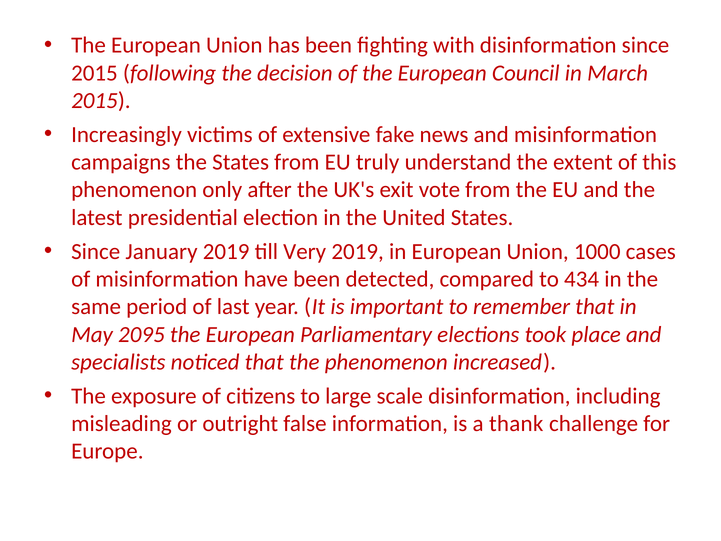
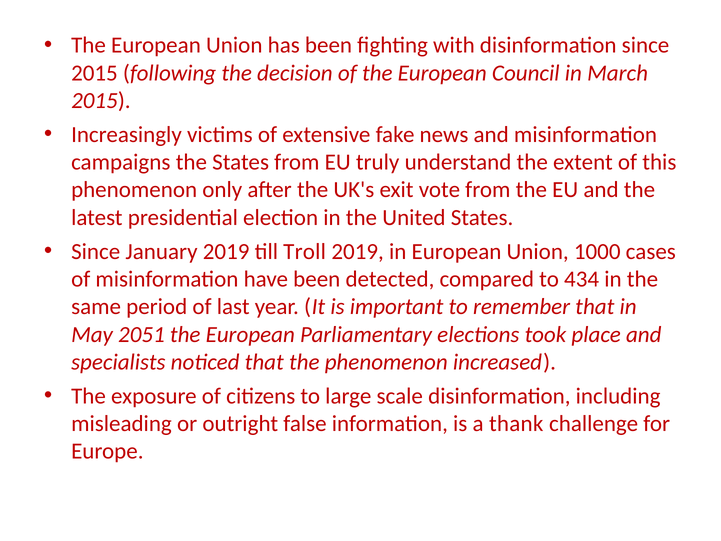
Very: Very -> Troll
2095: 2095 -> 2051
